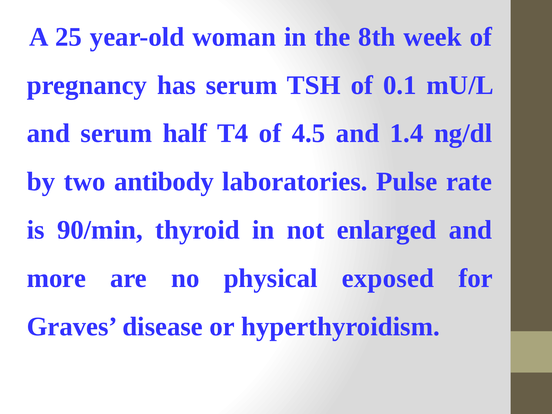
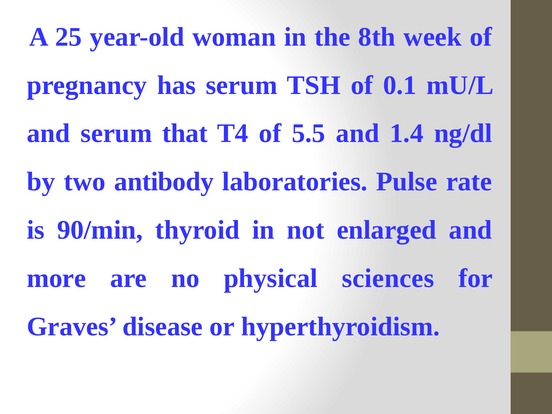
half: half -> that
4.5: 4.5 -> 5.5
exposed: exposed -> sciences
